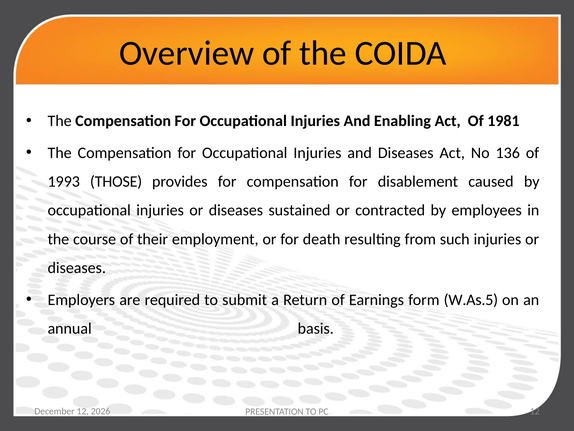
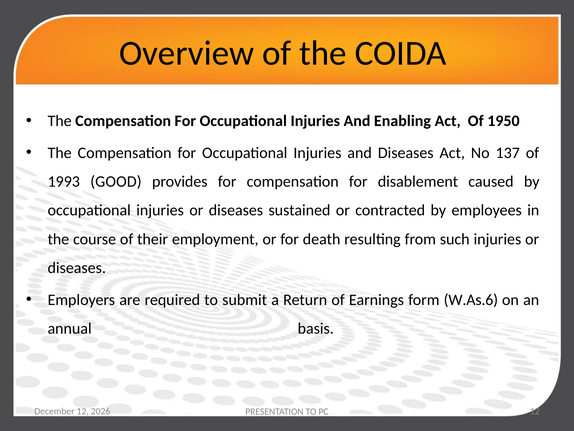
1981: 1981 -> 1950
136: 136 -> 137
THOSE: THOSE -> GOOD
W.As.5: W.As.5 -> W.As.6
